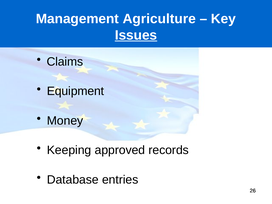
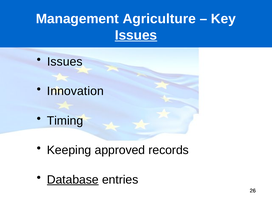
Claims at (65, 62): Claims -> Issues
Equipment: Equipment -> Innovation
Money: Money -> Timing
Database underline: none -> present
